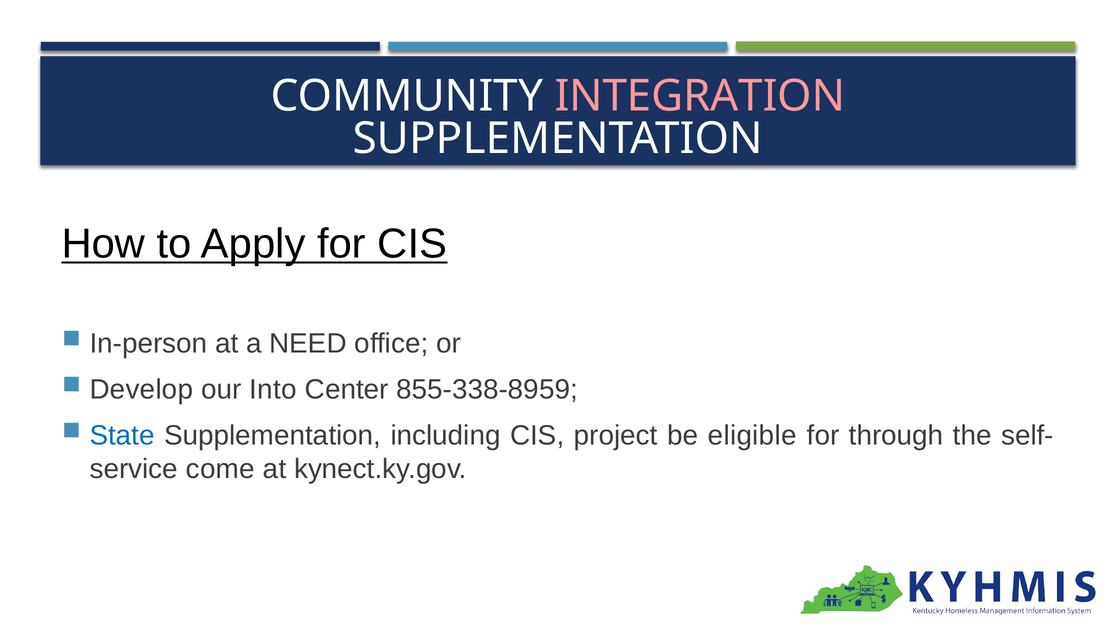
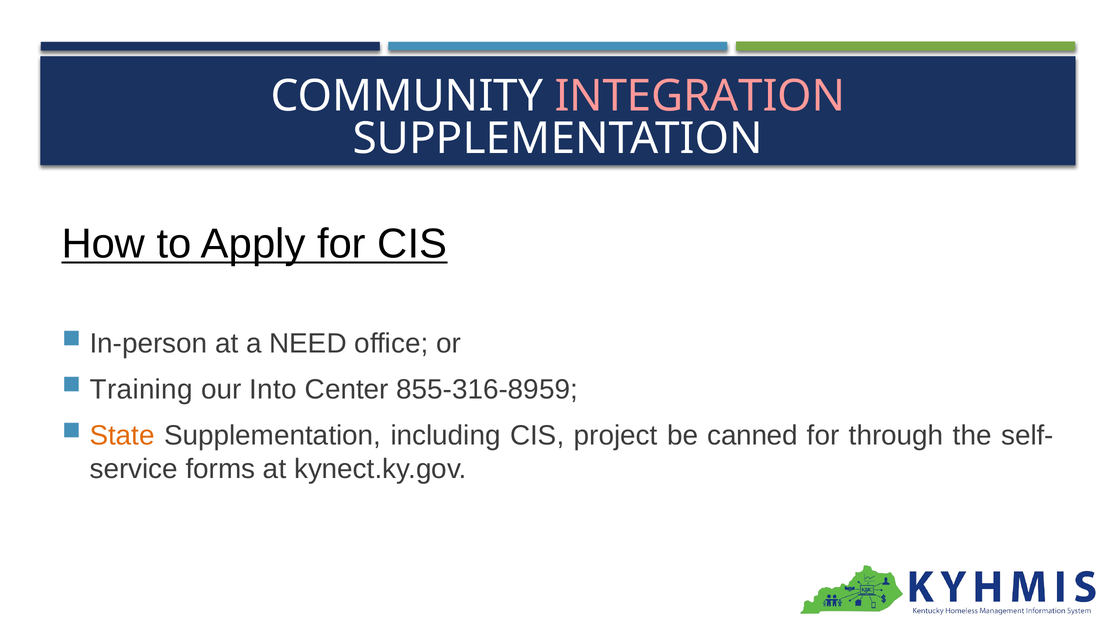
Develop: Develop -> Training
855-338-8959: 855-338-8959 -> 855-316-8959
State colour: blue -> orange
eligible: eligible -> canned
come: come -> forms
